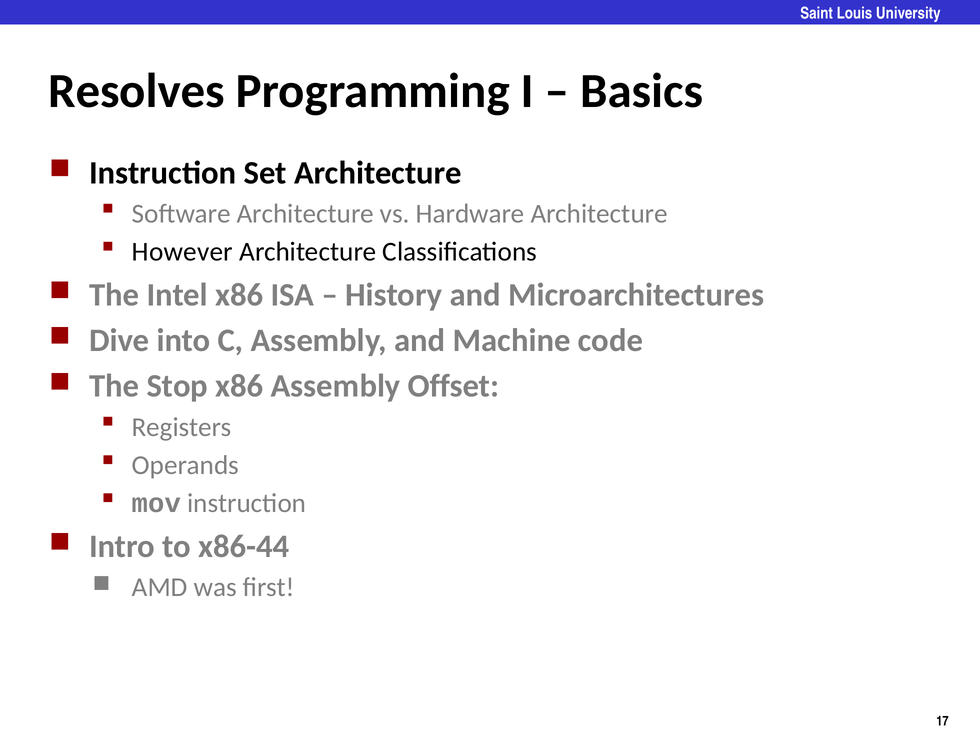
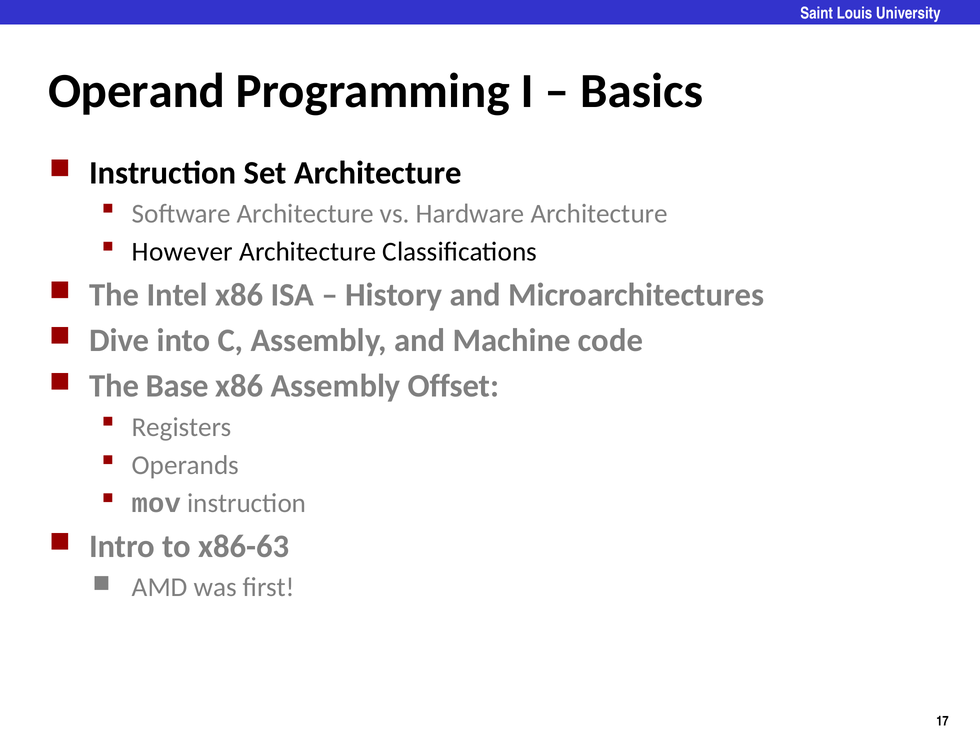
Resolves: Resolves -> Operand
Stop: Stop -> Base
x86-44: x86-44 -> x86-63
